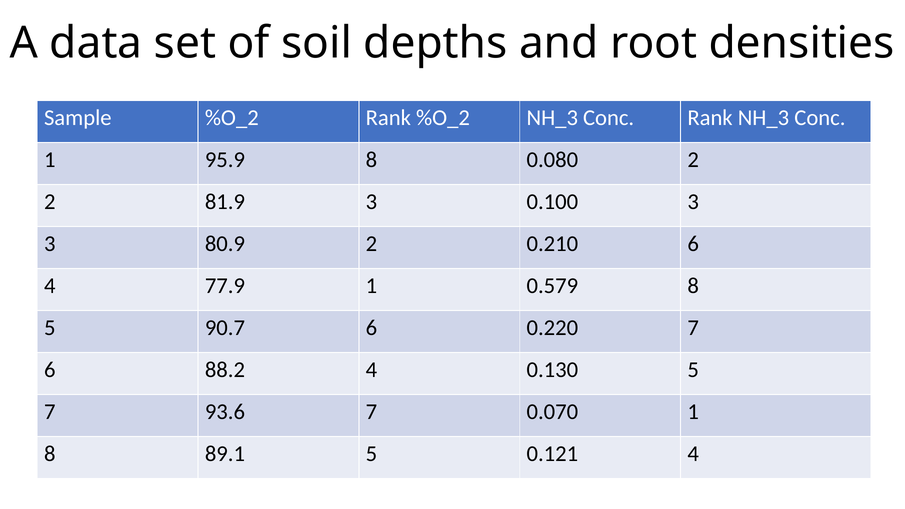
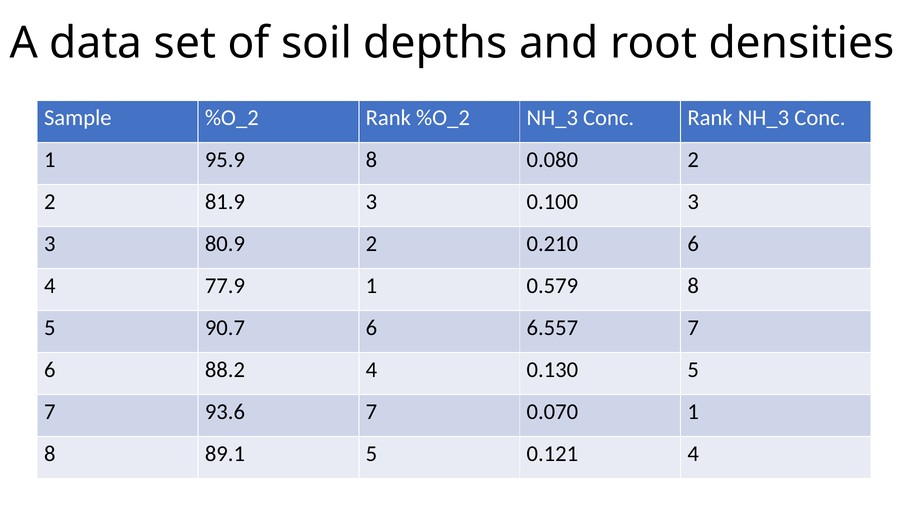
0.220: 0.220 -> 6.557
